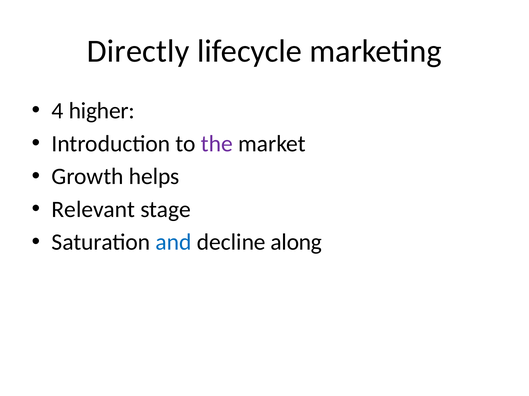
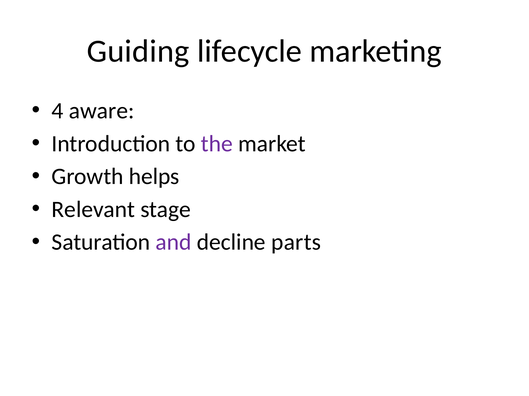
Directly: Directly -> Guiding
higher: higher -> aware
and colour: blue -> purple
along: along -> parts
